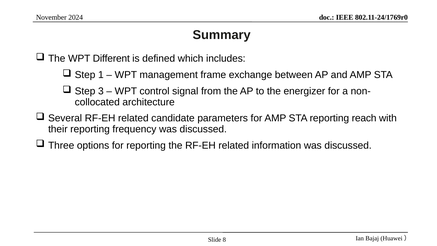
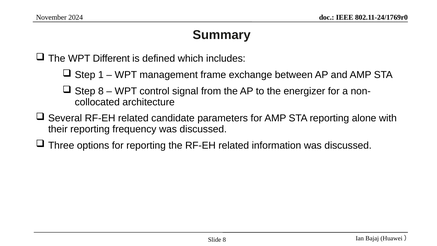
Step 3: 3 -> 8
reach: reach -> alone
